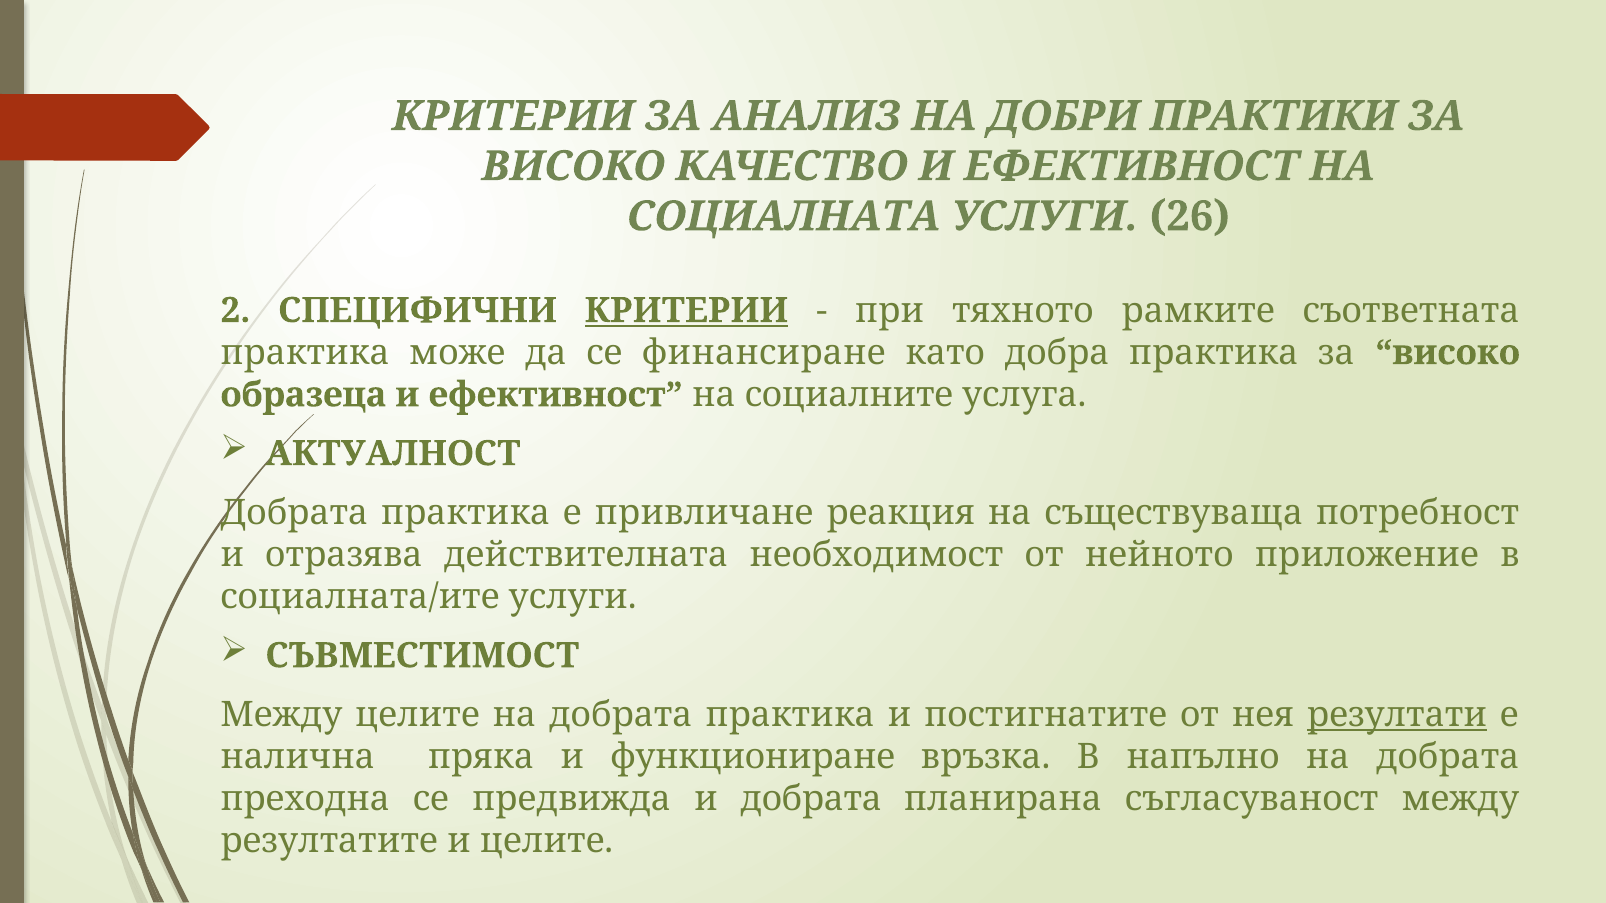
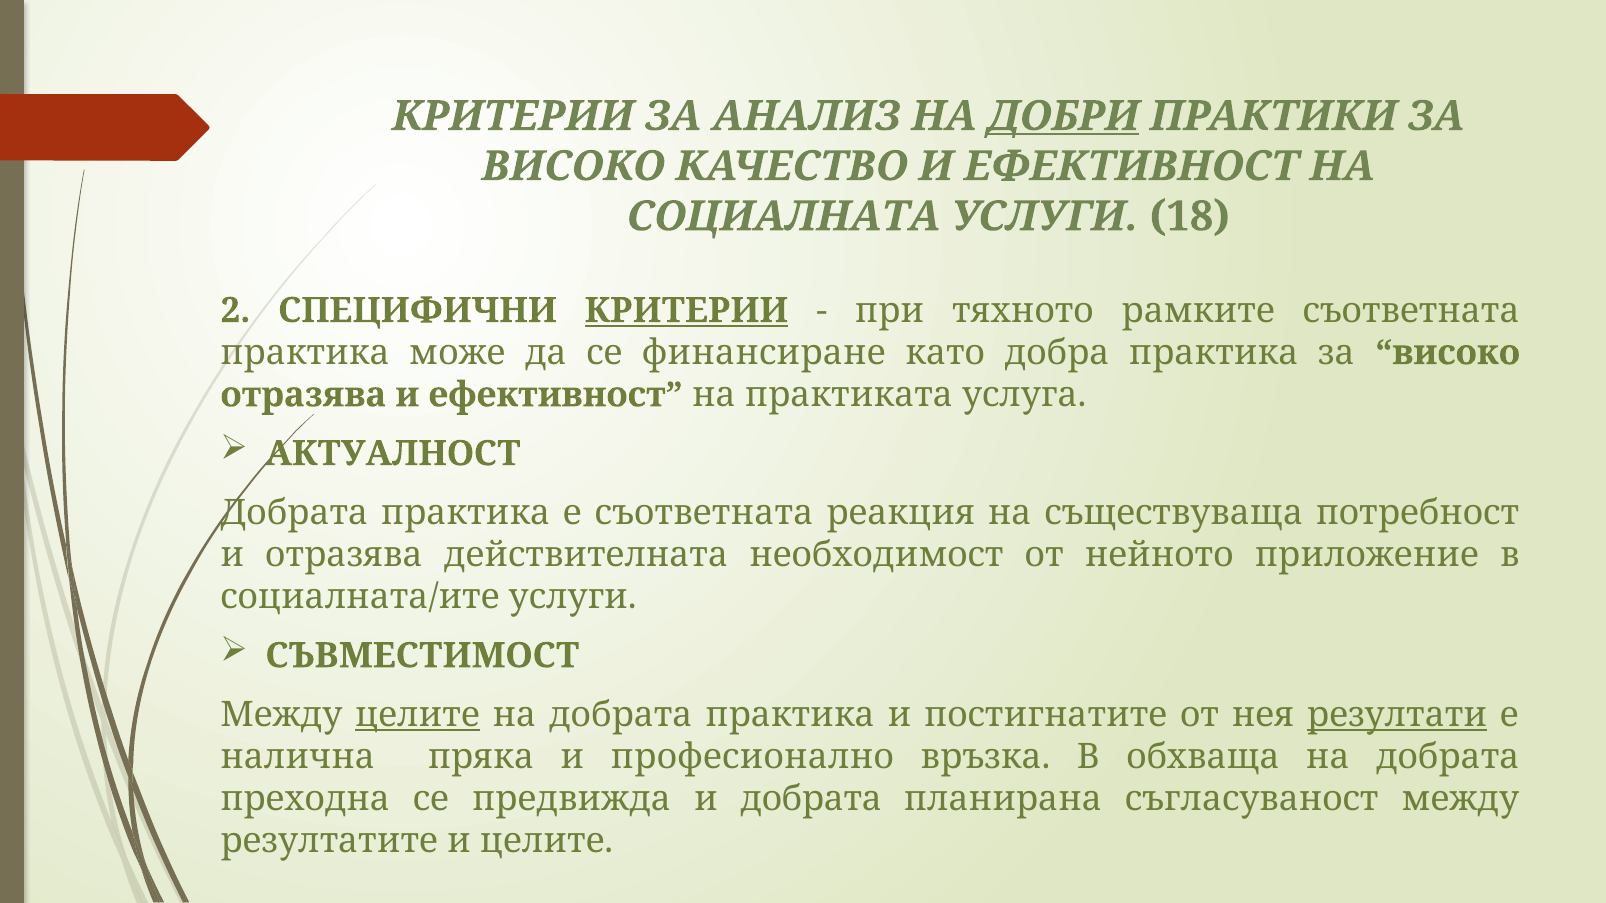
ДОБРИ underline: none -> present
26: 26 -> 18
образеца at (304, 395): образеца -> отразява
социалните: социалните -> практиката
е привличане: привличане -> съответната
целите at (418, 715) underline: none -> present
функциониране: функциониране -> професионално
напълно: напълно -> обхваща
